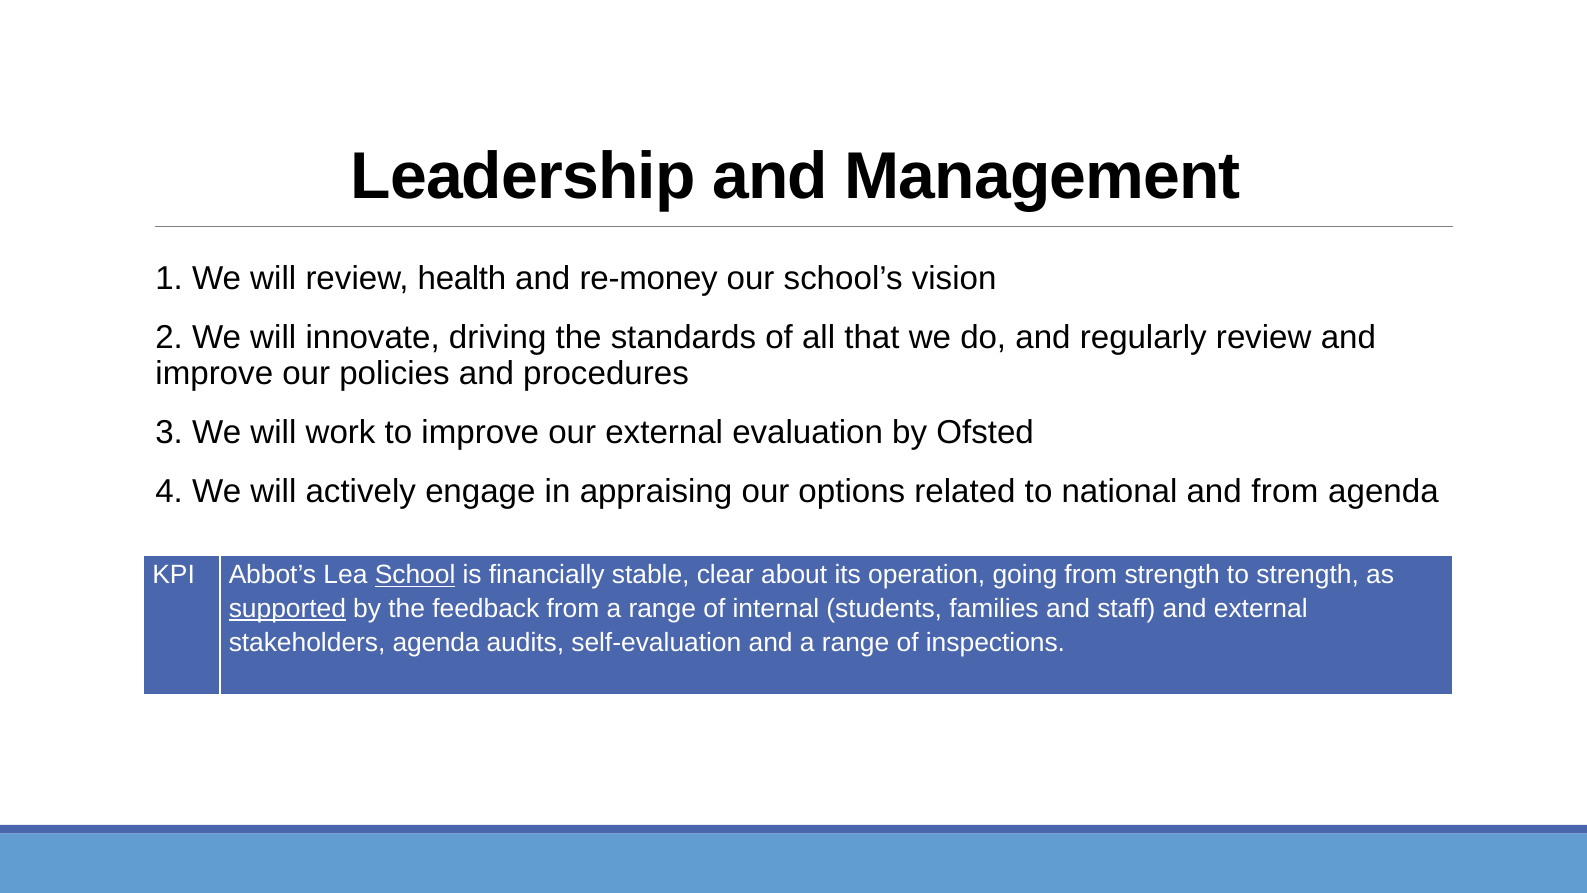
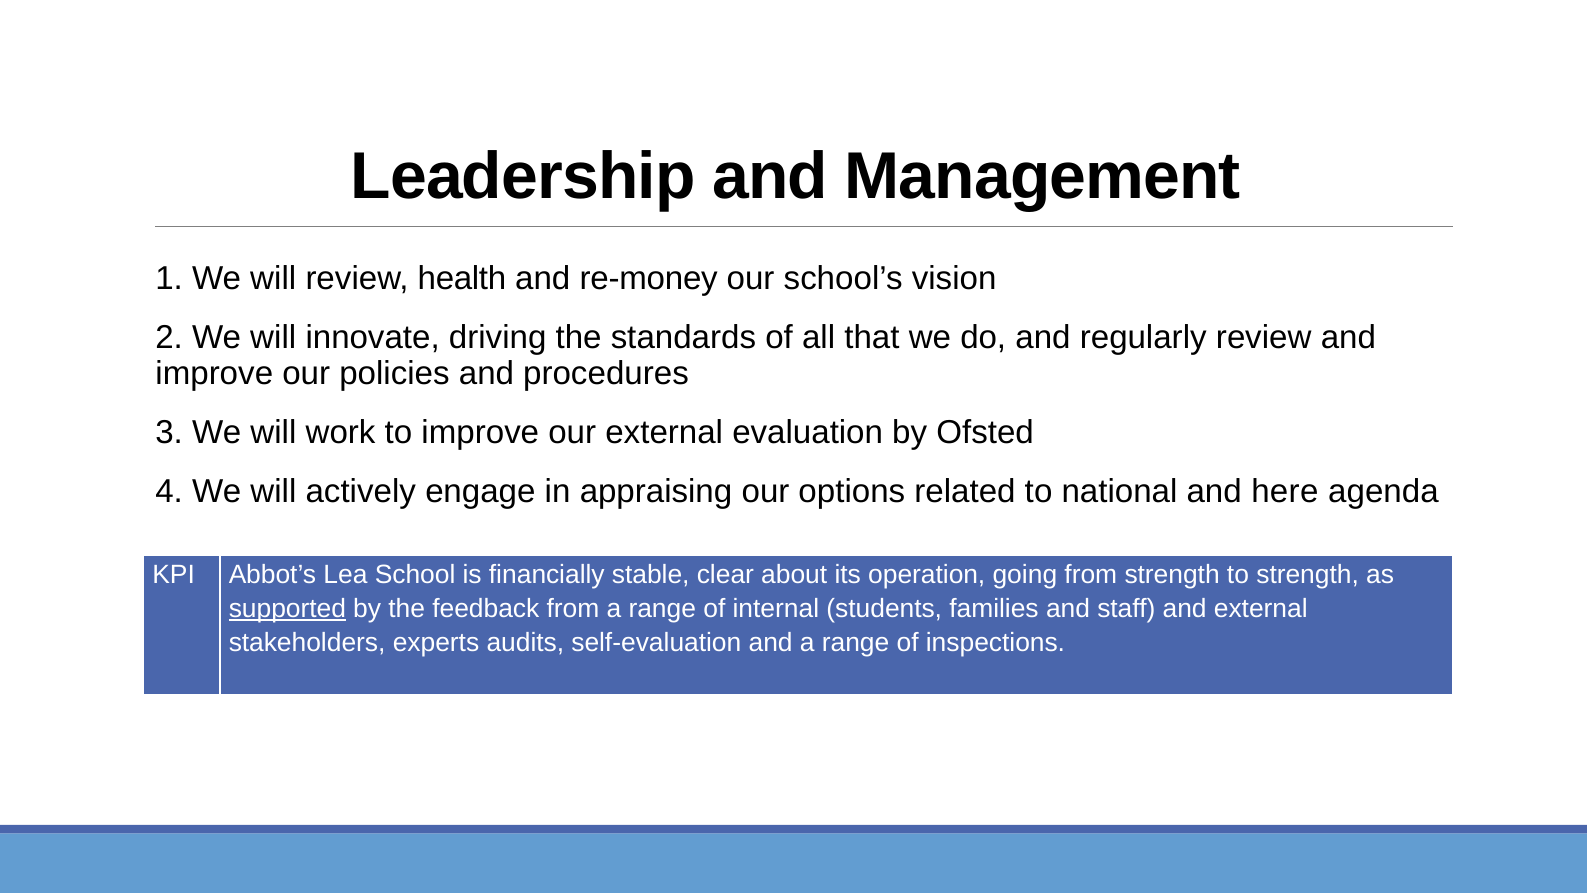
and from: from -> here
School underline: present -> none
stakeholders agenda: agenda -> experts
